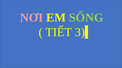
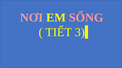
SỐNG colour: light green -> pink
